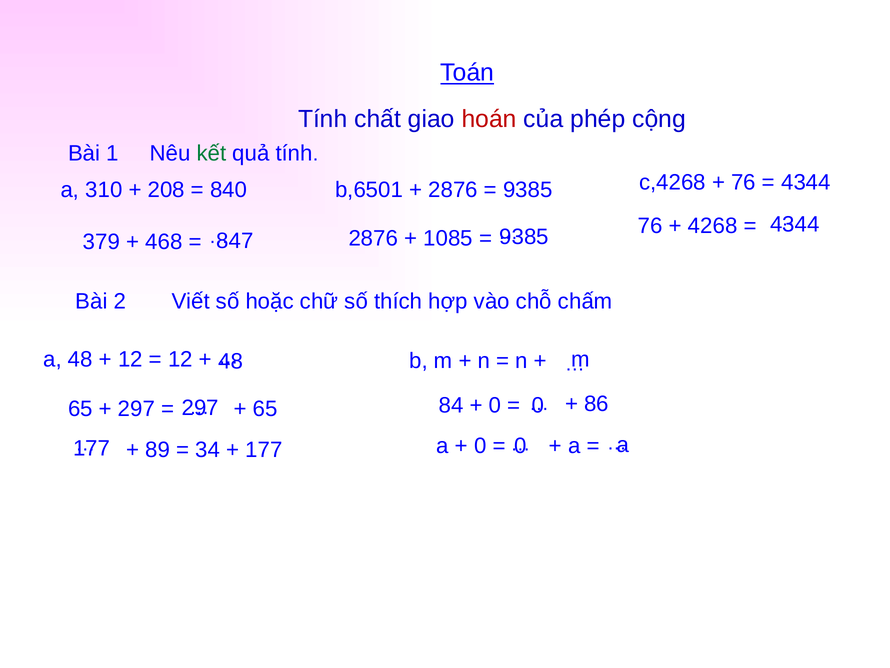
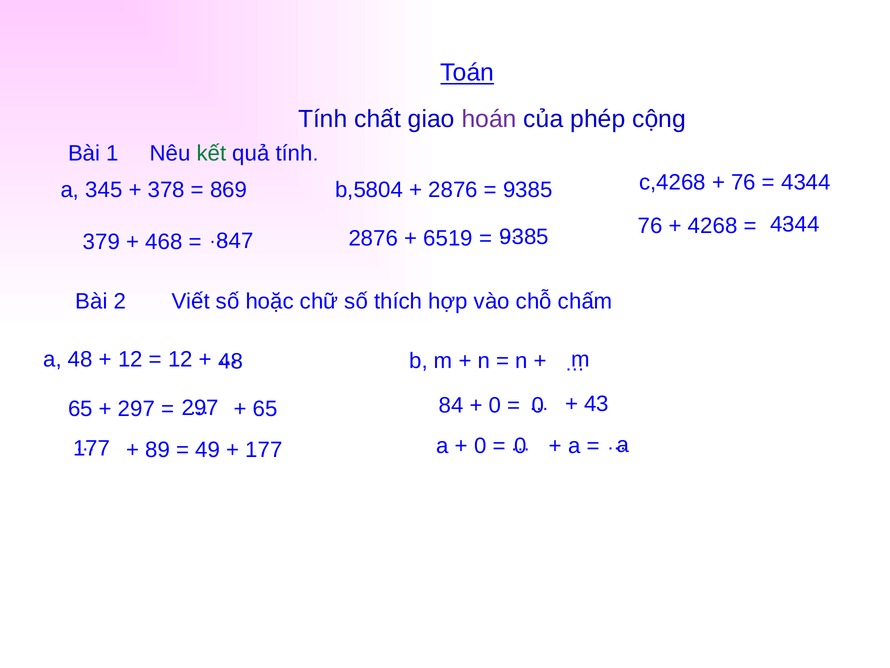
hoán colour: red -> purple
310: 310 -> 345
208: 208 -> 378
840: 840 -> 869
b,6501: b,6501 -> b,5804
1085: 1085 -> 6519
86: 86 -> 43
34: 34 -> 49
